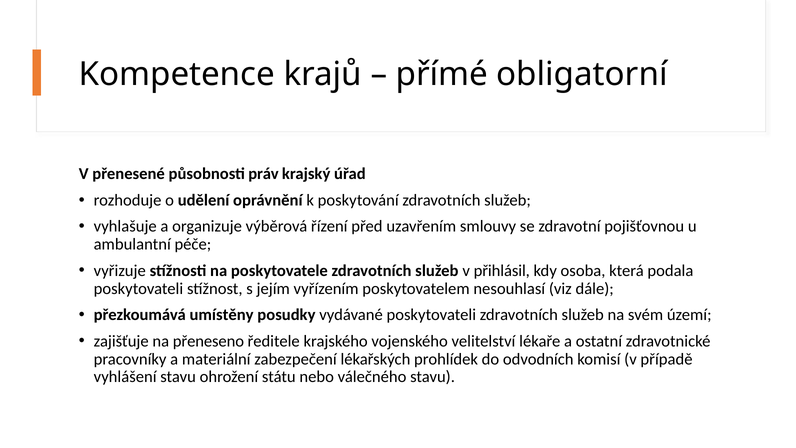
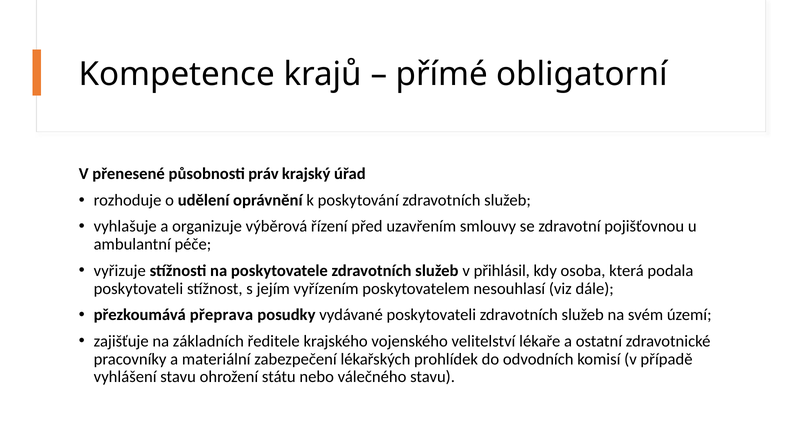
umístěny: umístěny -> přeprava
přeneseno: přeneseno -> základních
